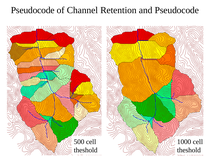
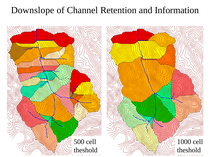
Pseudocode at (33, 10): Pseudocode -> Downslope
and Pseudocode: Pseudocode -> Information
